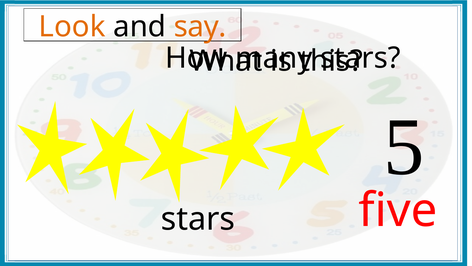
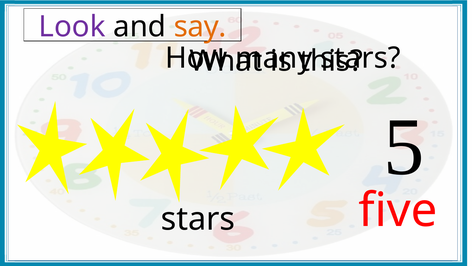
Look colour: orange -> purple
